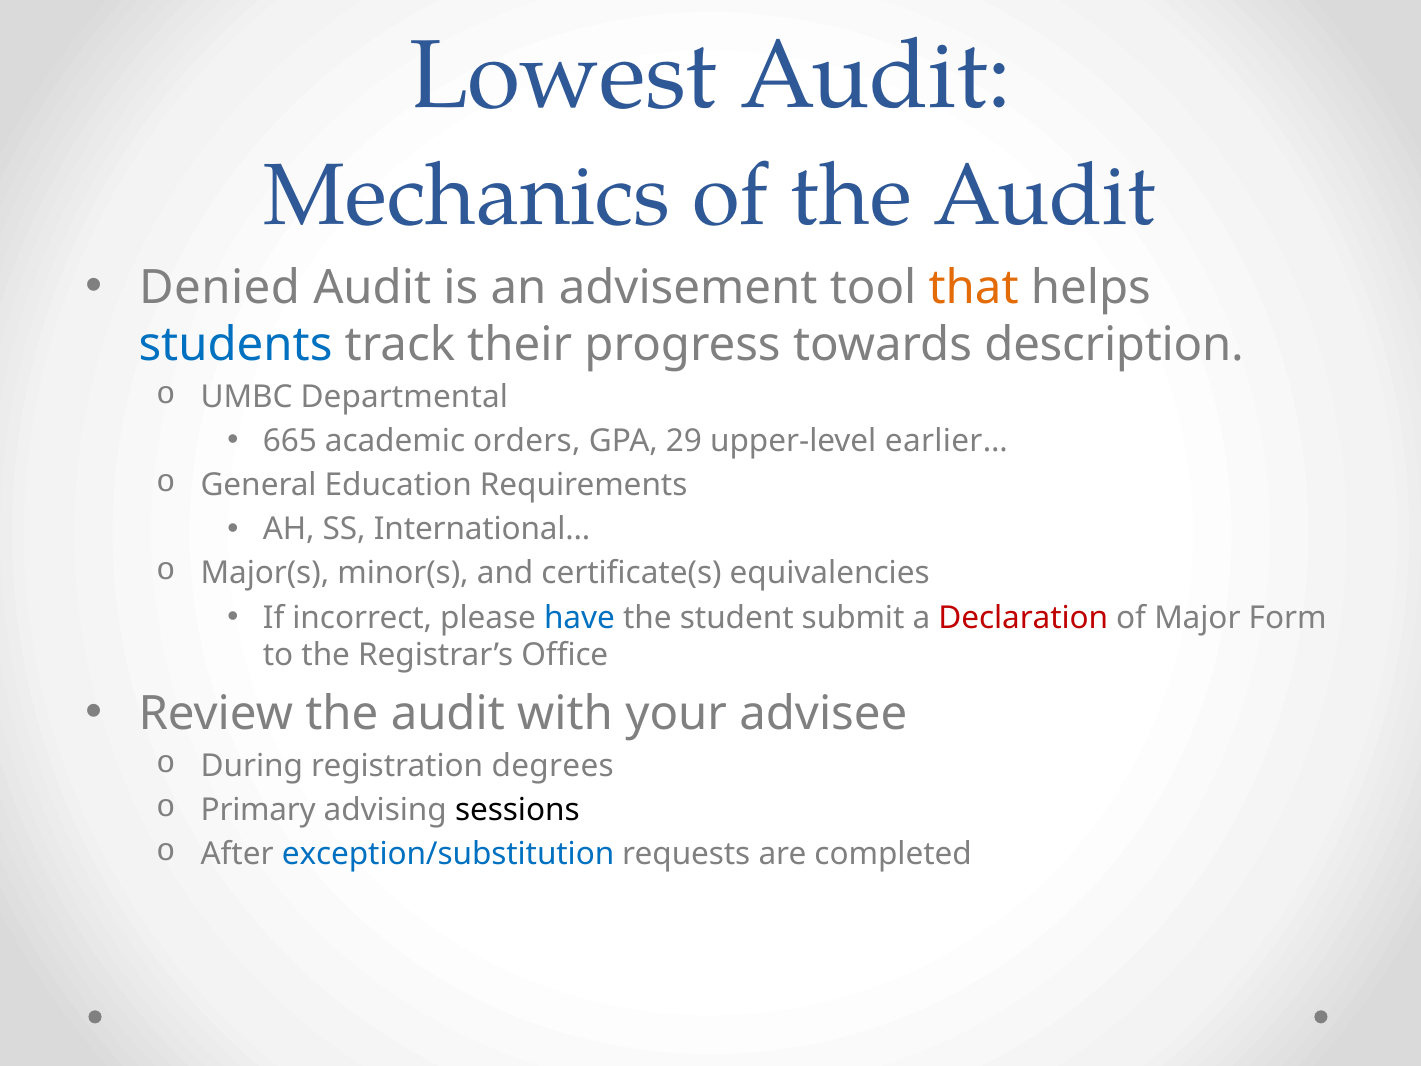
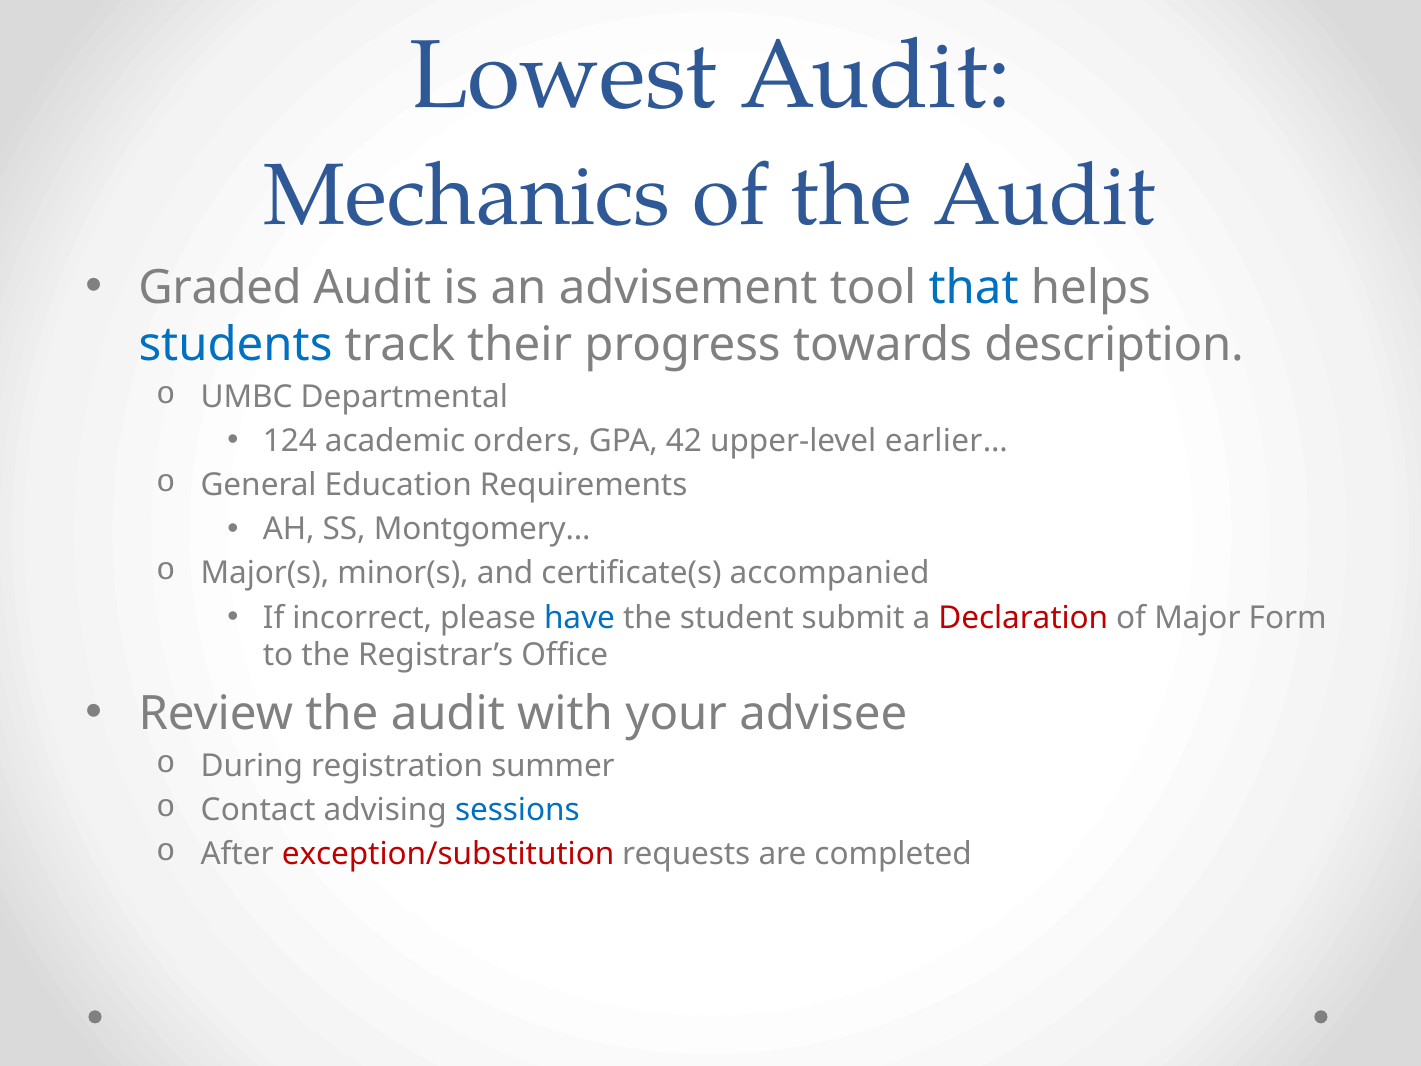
Denied: Denied -> Graded
that colour: orange -> blue
665: 665 -> 124
29: 29 -> 42
International…: International… -> Montgomery…
equivalencies: equivalencies -> accompanied
degrees: degrees -> summer
Primary: Primary -> Contact
sessions colour: black -> blue
exception/substitution colour: blue -> red
